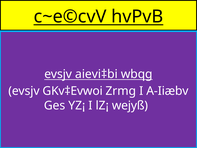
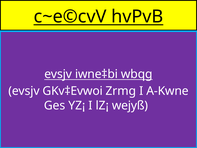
aievi‡bi: aievi‡bi -> iwne‡bi
A-Iiæbv: A-Iiæbv -> A-Kwne
